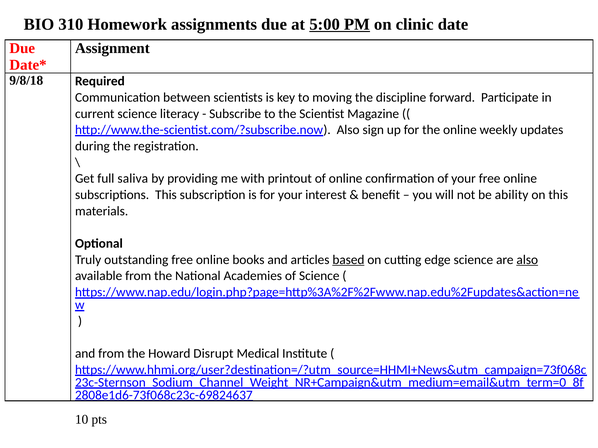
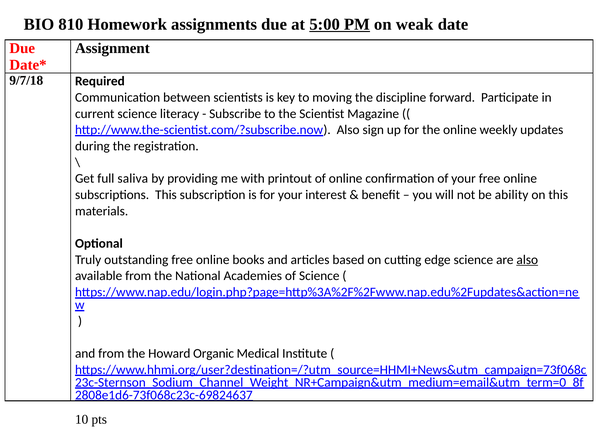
310: 310 -> 810
clinic: clinic -> weak
9/8/18: 9/8/18 -> 9/7/18
based underline: present -> none
Disrupt: Disrupt -> Organic
